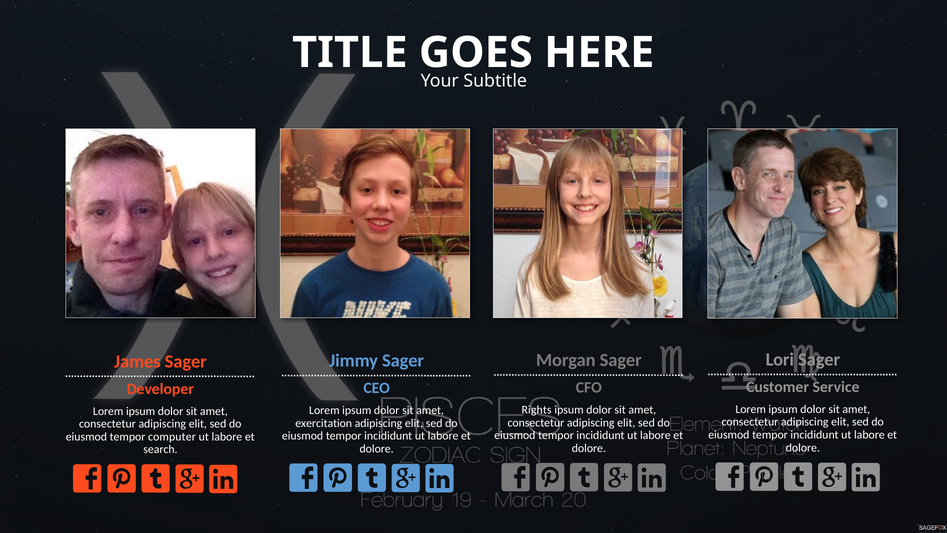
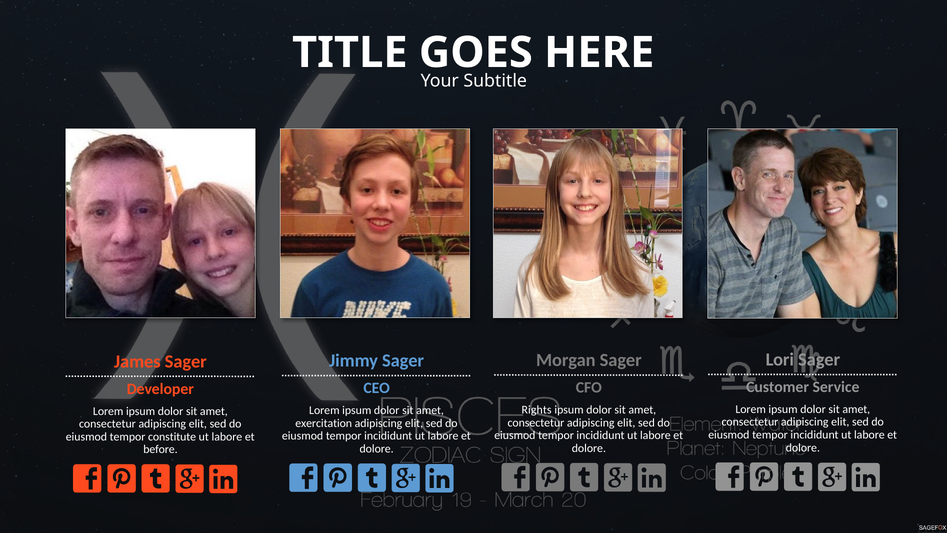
computer: computer -> constitute
search: search -> before
